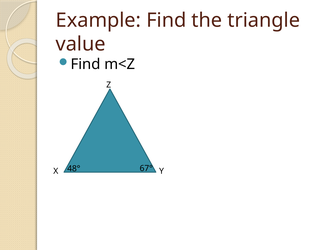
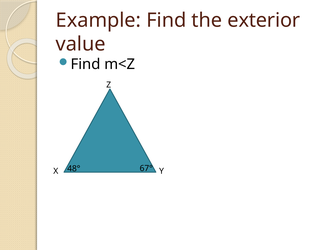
triangle: triangle -> exterior
